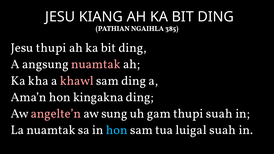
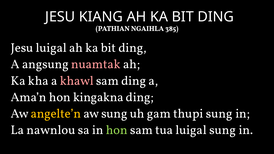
Jesu thupi: thupi -> luigal
angelte’n colour: pink -> yellow
thupi suah: suah -> sung
La nuamtak: nuamtak -> nawnlou
hon at (117, 130) colour: light blue -> light green
luigal suah: suah -> sung
